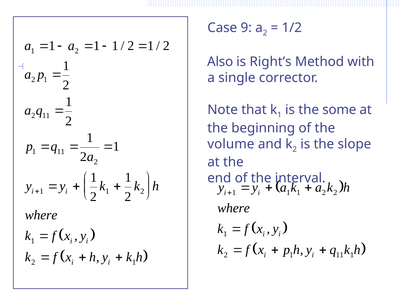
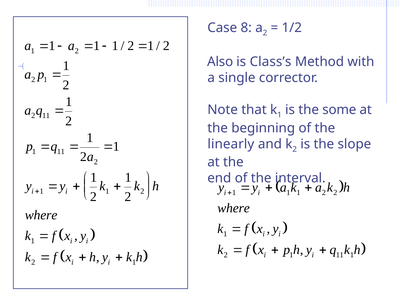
9: 9 -> 8
Right’s: Right’s -> Class’s
volume: volume -> linearly
